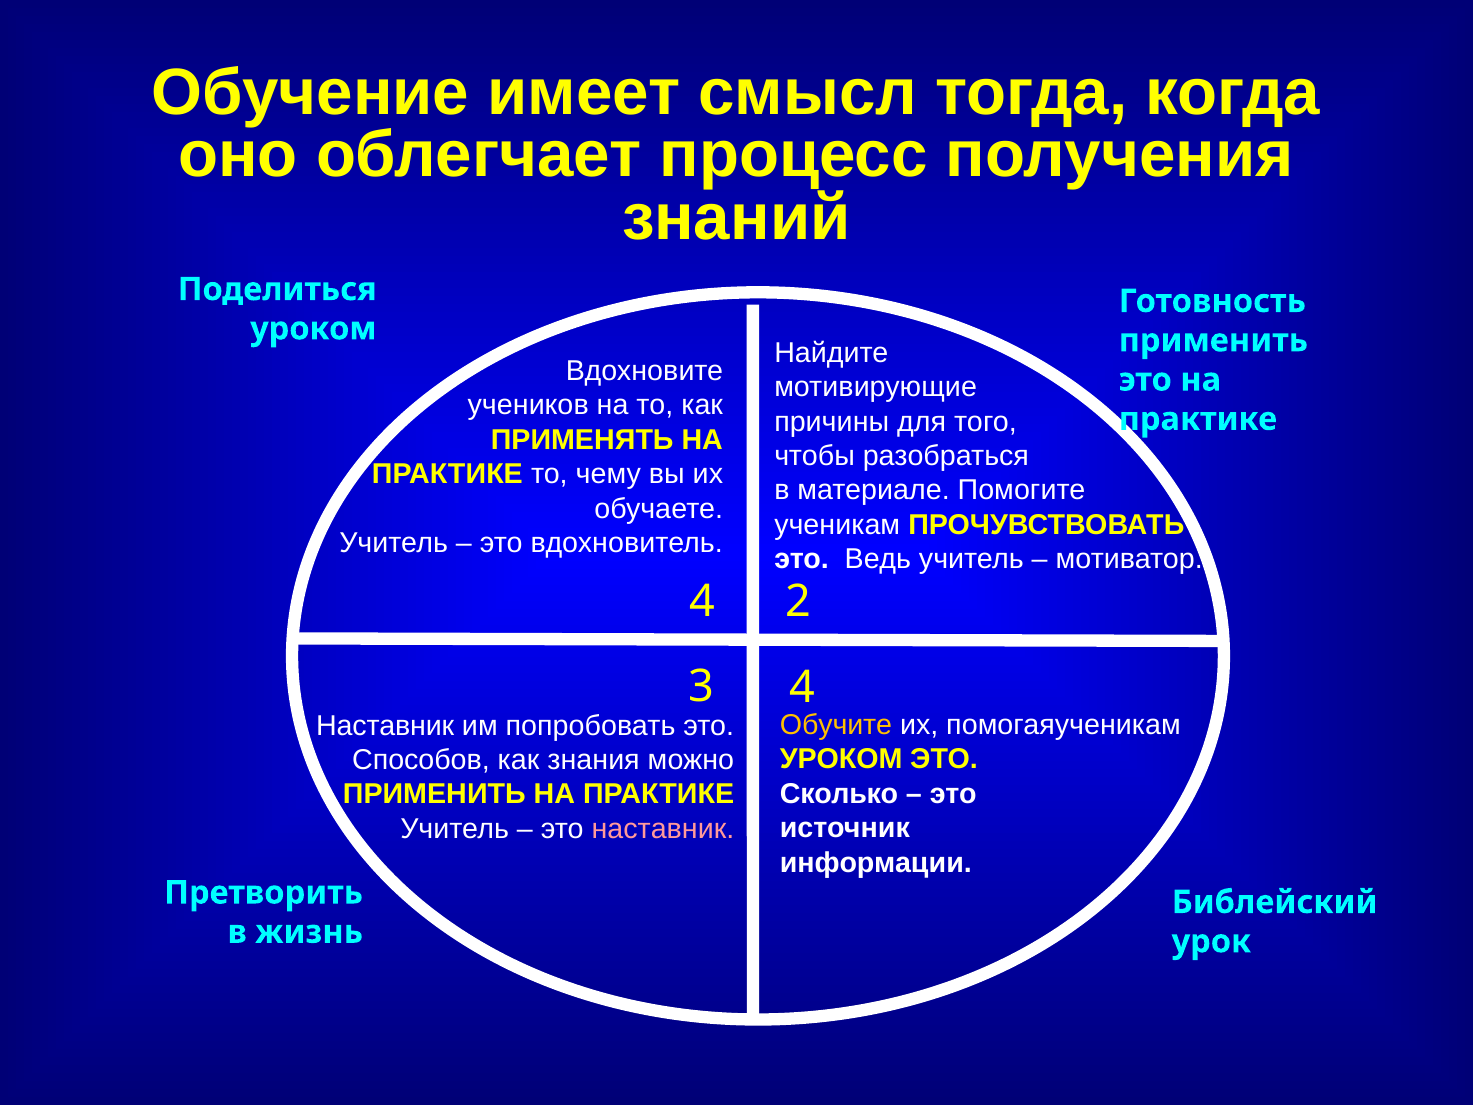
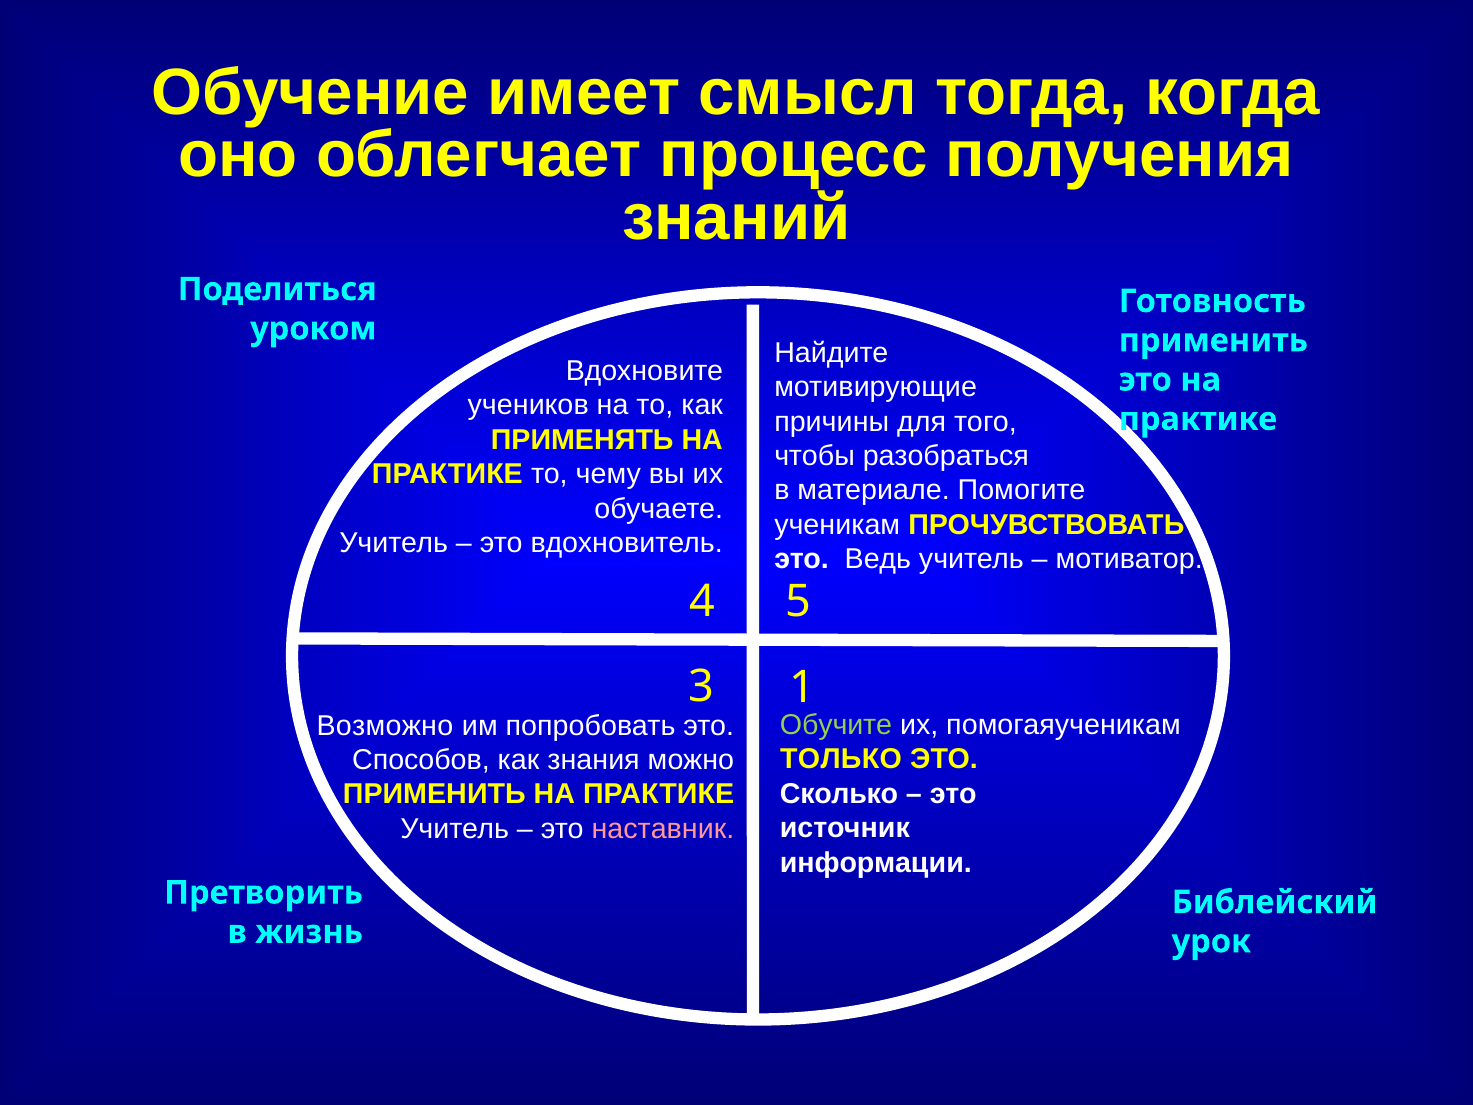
2: 2 -> 5
3 4: 4 -> 1
Обучите colour: yellow -> light green
Наставник at (385, 725): Наставник -> Возможно
УРОКОМ at (841, 759): УРОКОМ -> ТОЛЬКО
